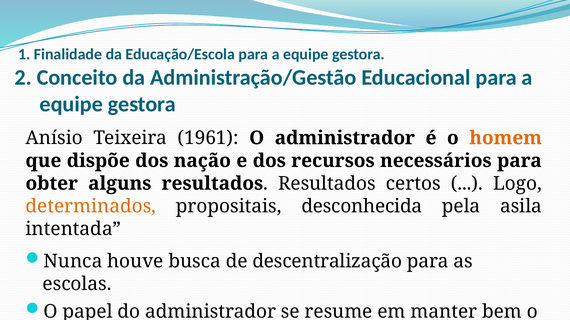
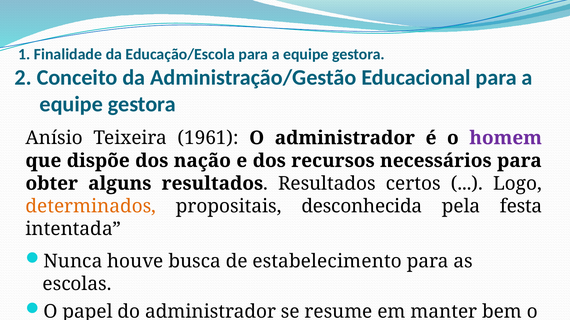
homem colour: orange -> purple
asila: asila -> festa
de descentralização: descentralização -> estabelecimento
